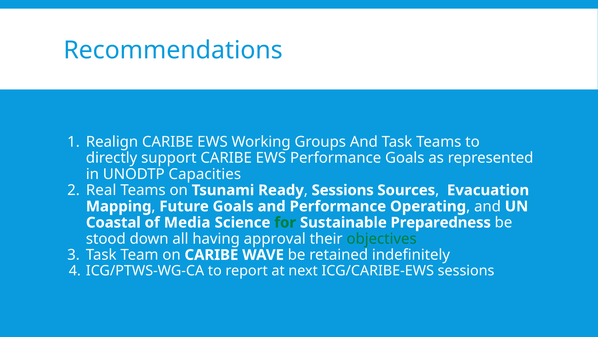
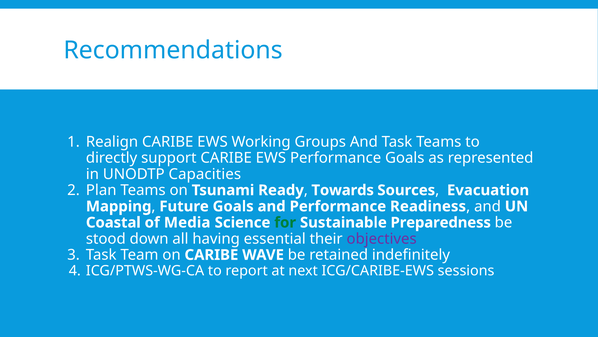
Real: Real -> Plan
Sessions at (343, 190): Sessions -> Towards
Operating: Operating -> Readiness
approval: approval -> essential
objectives colour: green -> purple
